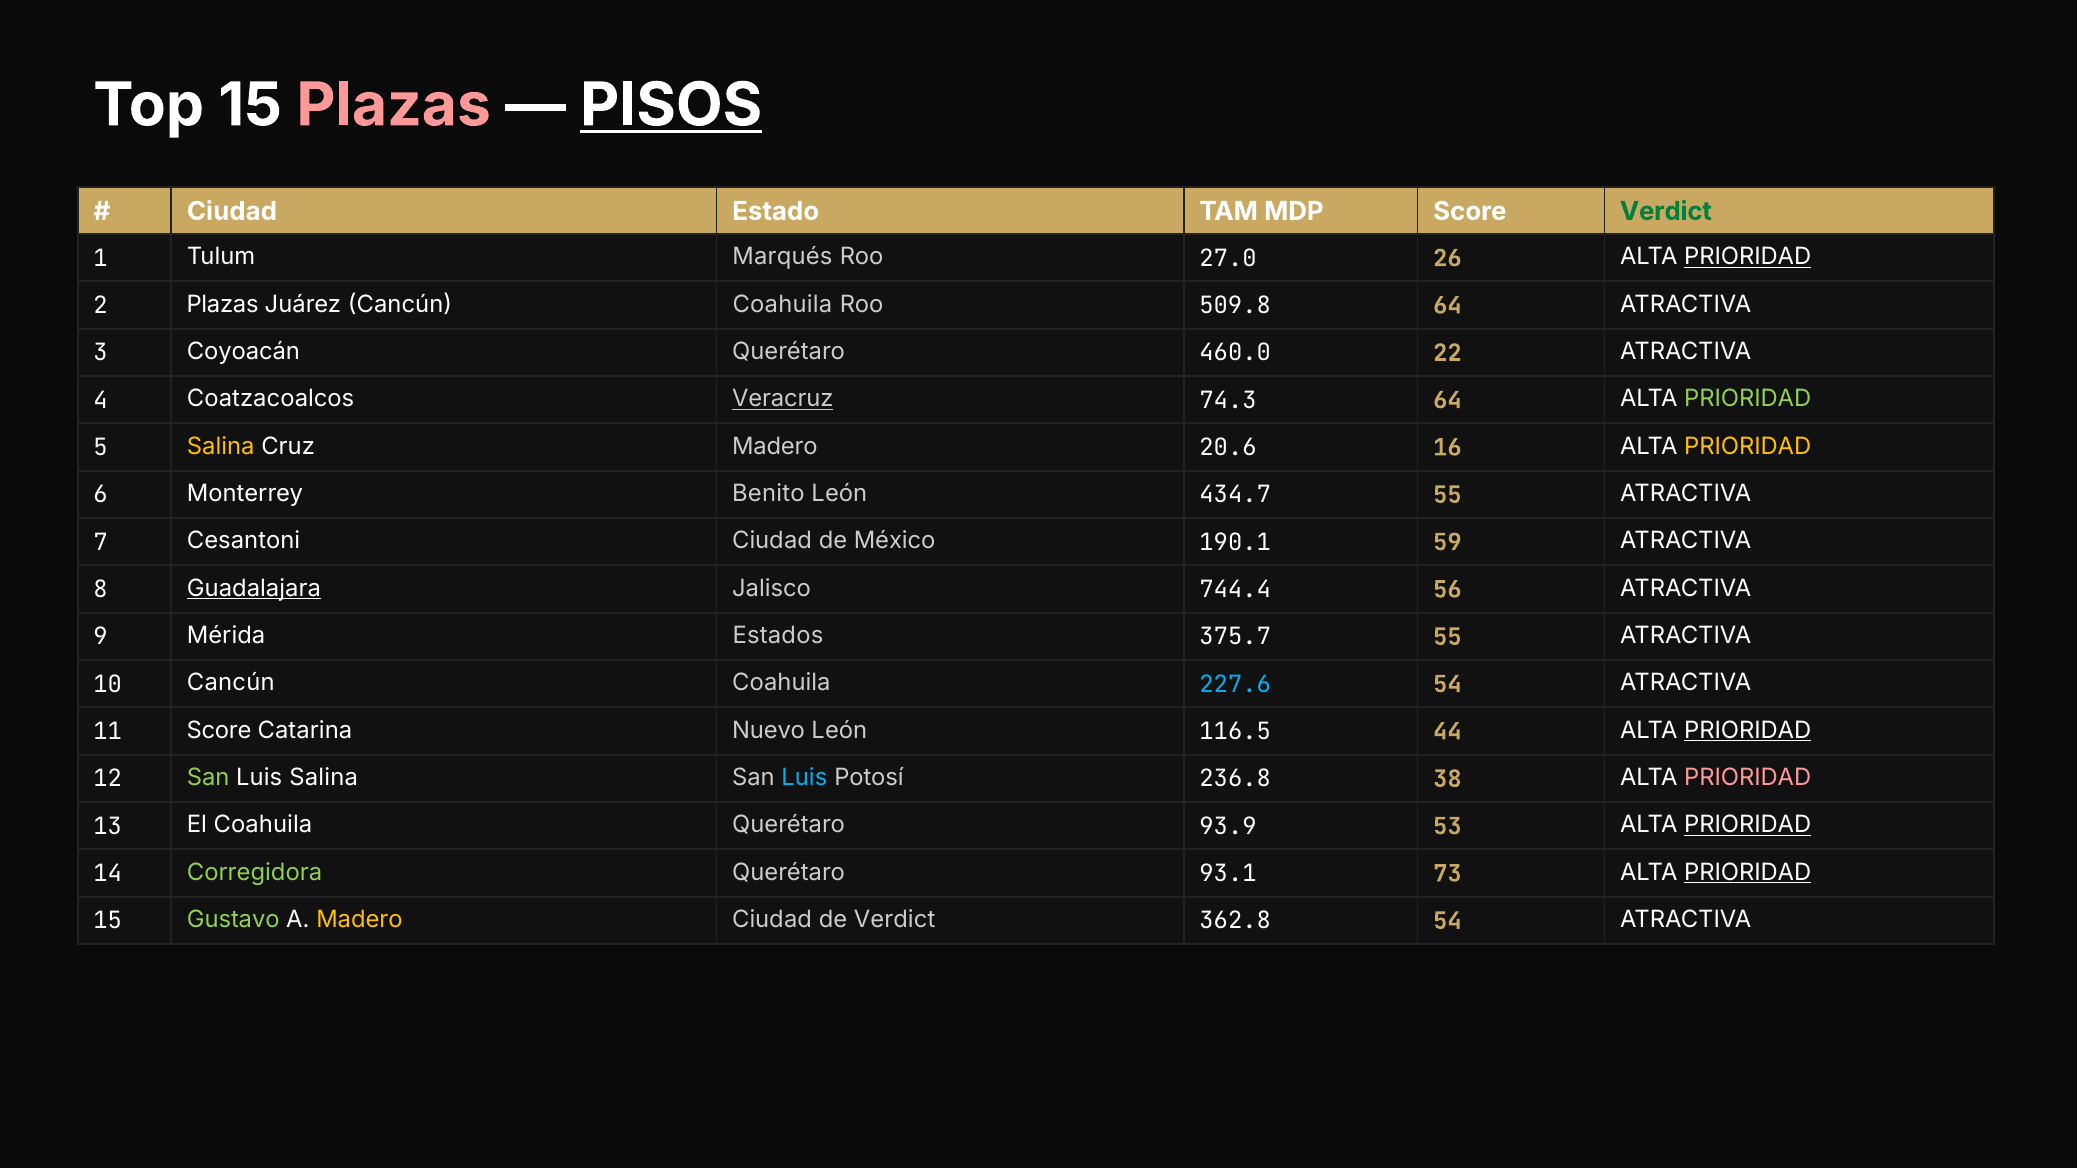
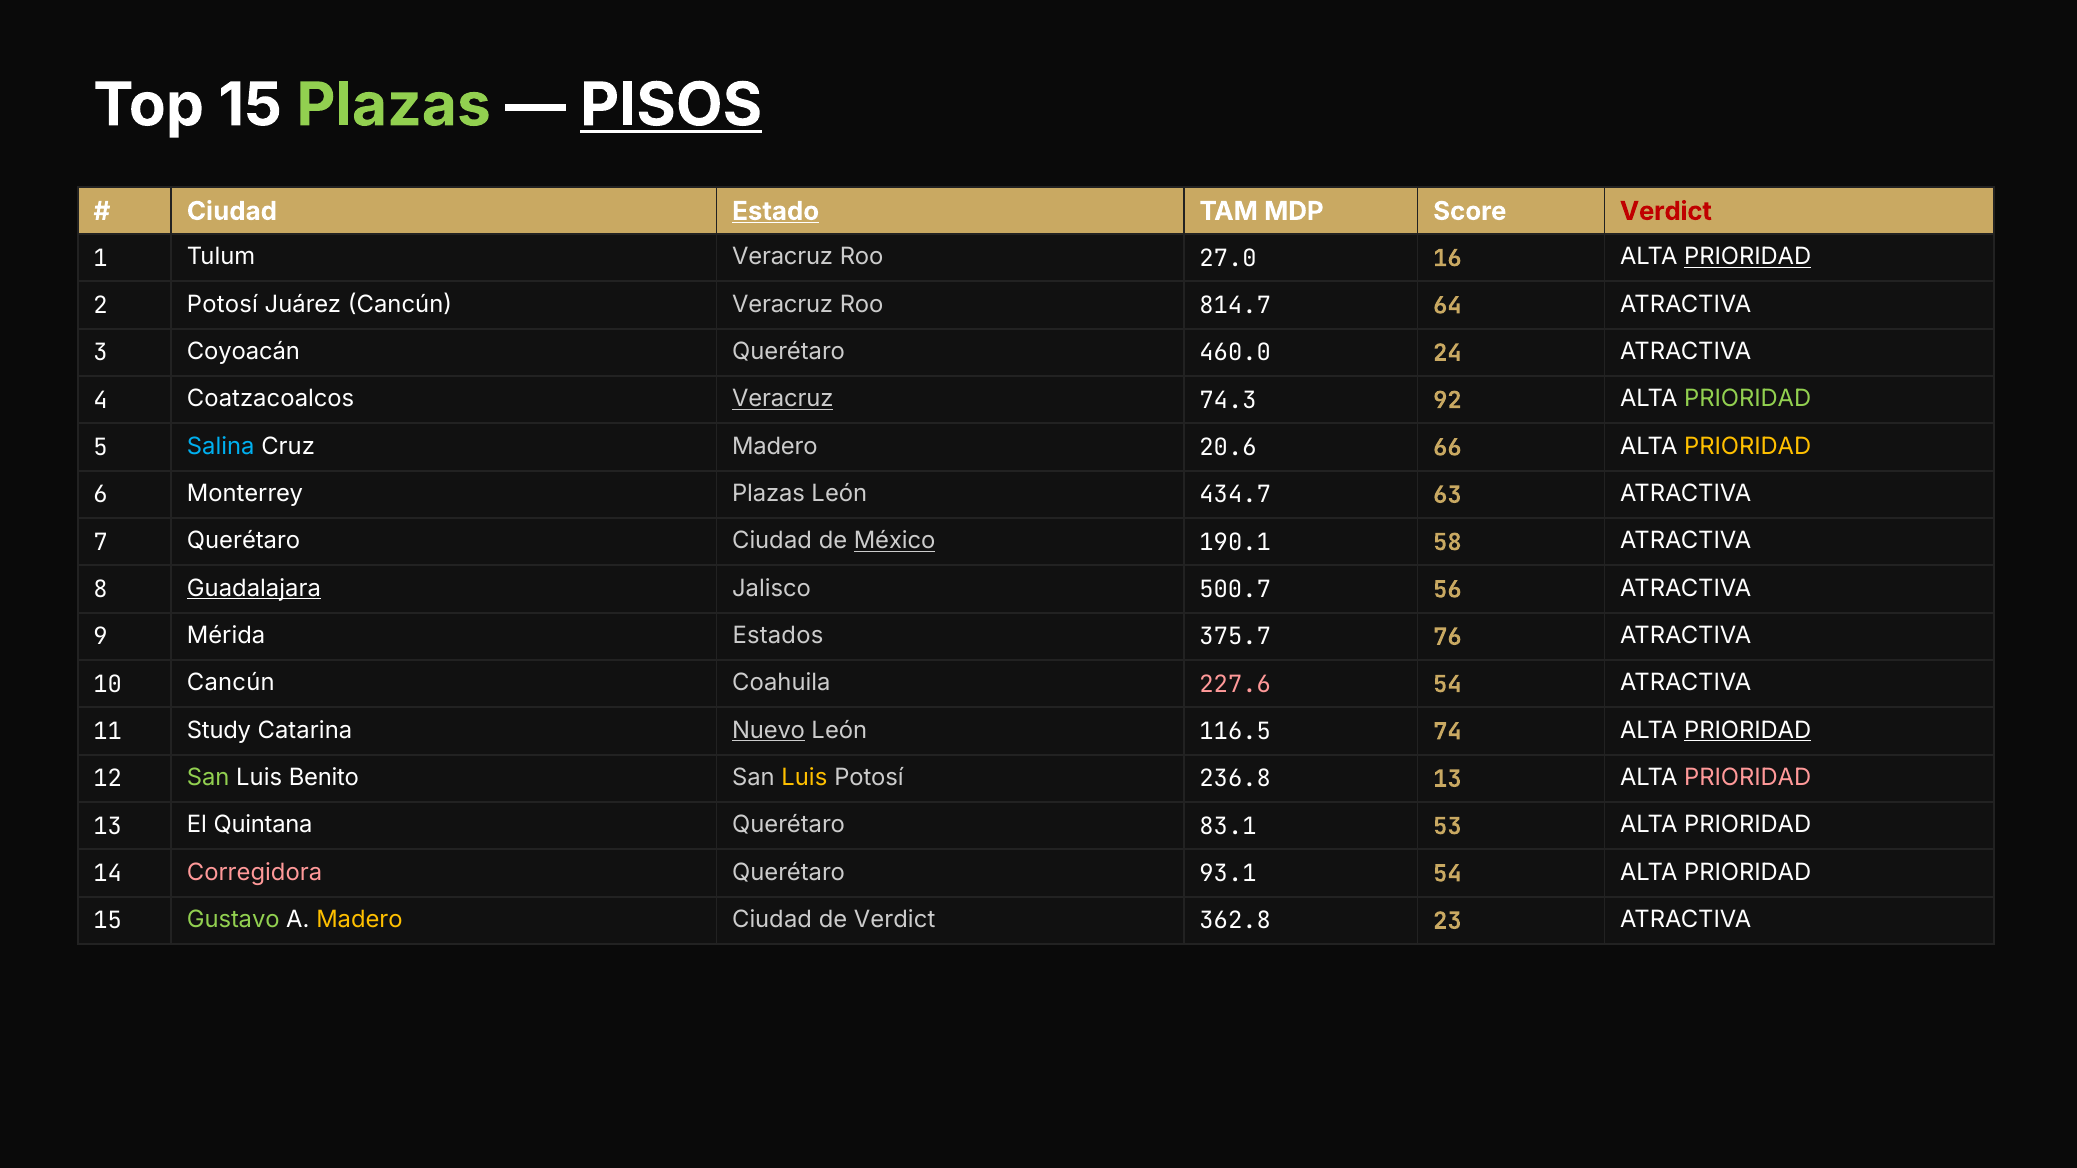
Plazas at (394, 105) colour: pink -> light green
Estado underline: none -> present
Verdict at (1666, 211) colour: green -> red
Tulum Marqués: Marqués -> Veracruz
26: 26 -> 16
2 Plazas: Plazas -> Potosí
Juárez Cancún Coahuila: Coahuila -> Veracruz
509.8: 509.8 -> 814.7
22: 22 -> 24
74.3 64: 64 -> 92
Salina at (221, 446) colour: yellow -> light blue
16: 16 -> 66
Monterrey Benito: Benito -> Plazas
434.7 55: 55 -> 63
7 Cesantoni: Cesantoni -> Querétaro
México underline: none -> present
59: 59 -> 58
744.4: 744.4 -> 500.7
375.7 55: 55 -> 76
227.6 colour: light blue -> pink
11 Score: Score -> Study
Nuevo underline: none -> present
44: 44 -> 74
Luis Salina: Salina -> Benito
Luis at (804, 778) colour: light blue -> yellow
236.8 38: 38 -> 13
El Coahuila: Coahuila -> Quintana
93.9: 93.9 -> 83.1
PRIORIDAD at (1748, 825) underline: present -> none
Corregidora colour: light green -> pink
93.1 73: 73 -> 54
PRIORIDAD at (1748, 873) underline: present -> none
362.8 54: 54 -> 23
